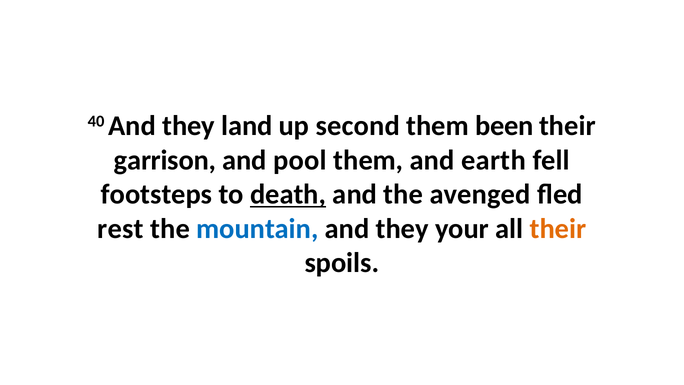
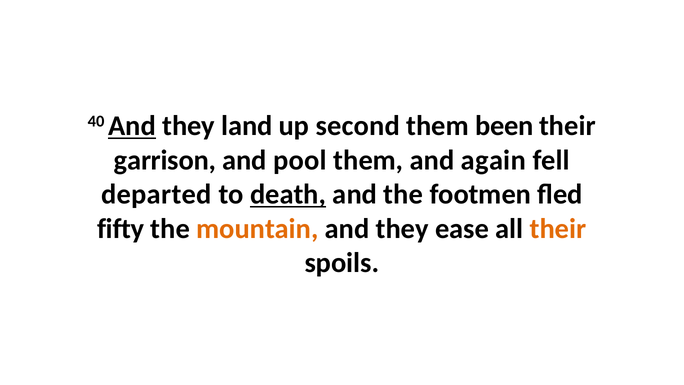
And at (132, 126) underline: none -> present
earth: earth -> again
footsteps: footsteps -> departed
avenged: avenged -> footmen
rest: rest -> fifty
mountain colour: blue -> orange
your: your -> ease
